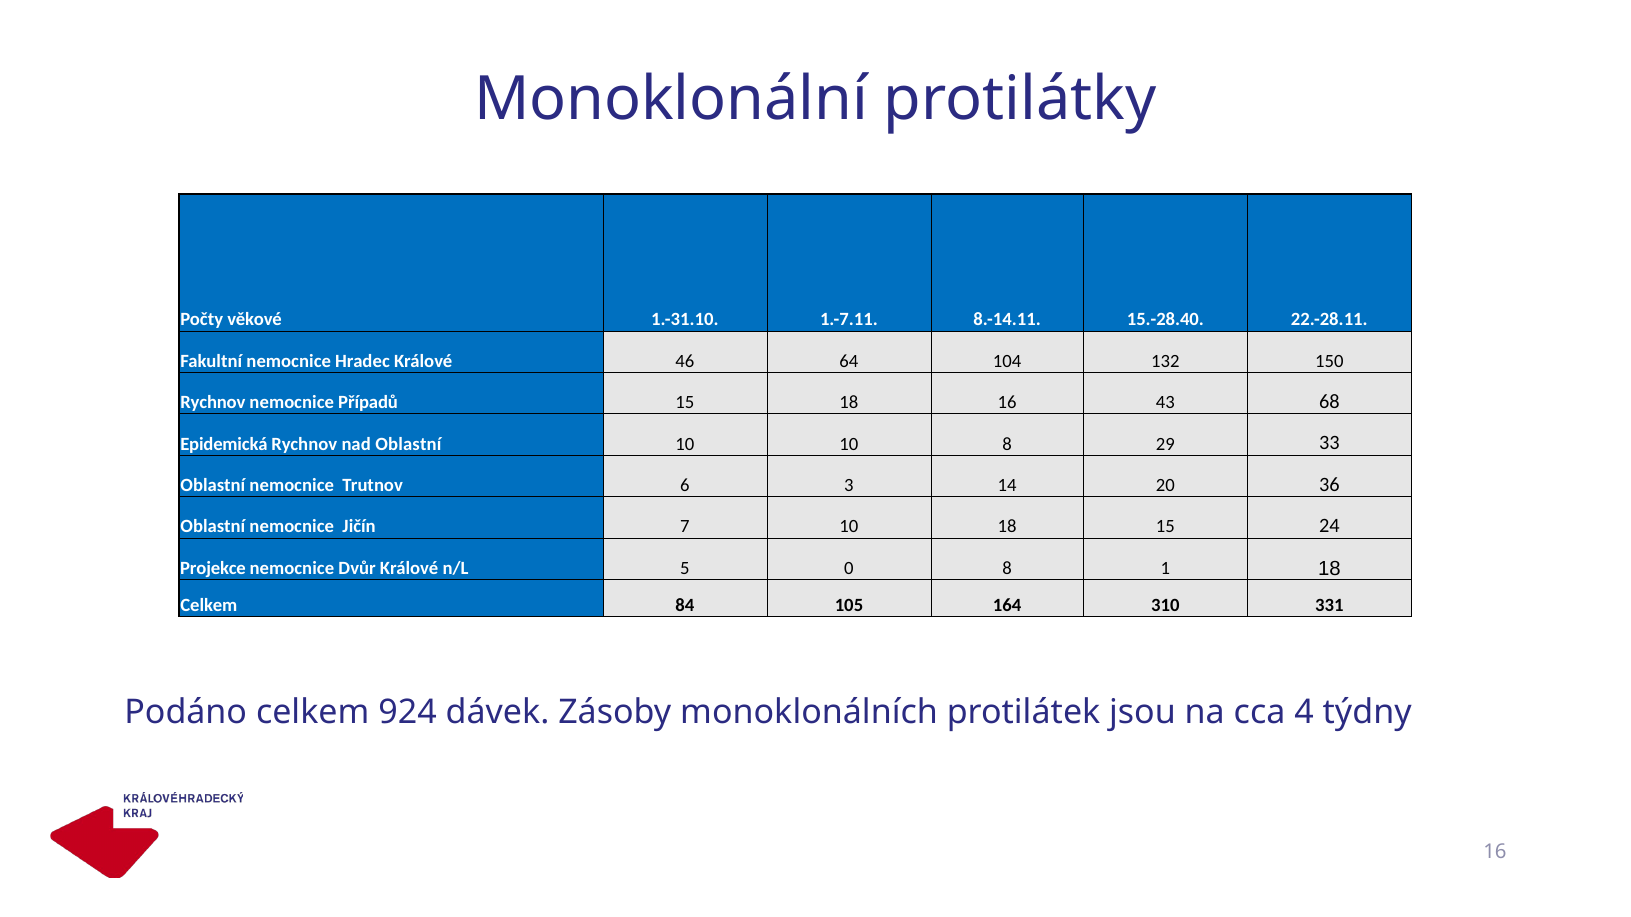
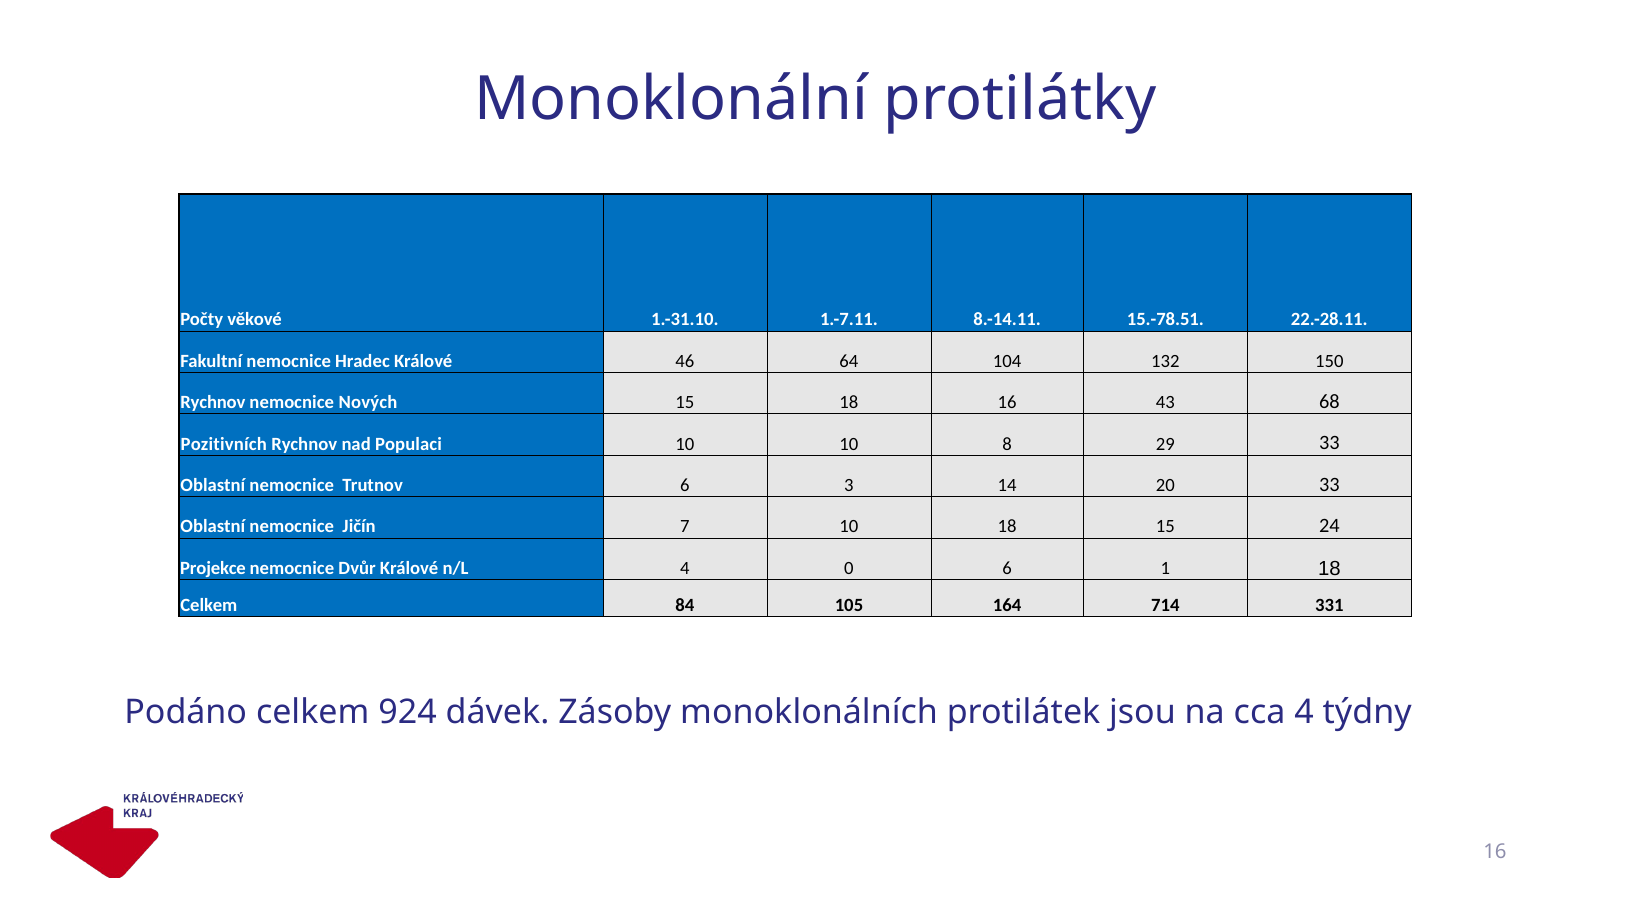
15.-28.40: 15.-28.40 -> 15.-78.51
Případů: Případů -> Nových
Epidemická: Epidemická -> Pozitivních
nad Oblastní: Oblastní -> Populaci
20 36: 36 -> 33
n/L 5: 5 -> 4
0 8: 8 -> 6
310: 310 -> 714
